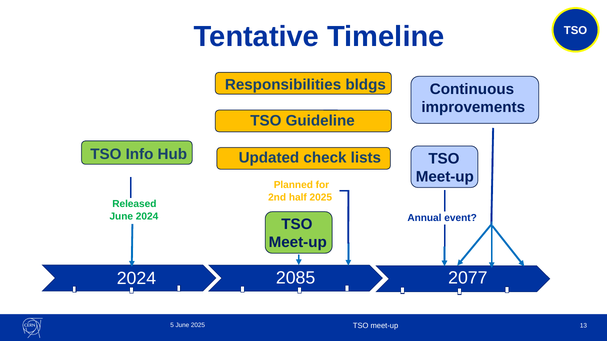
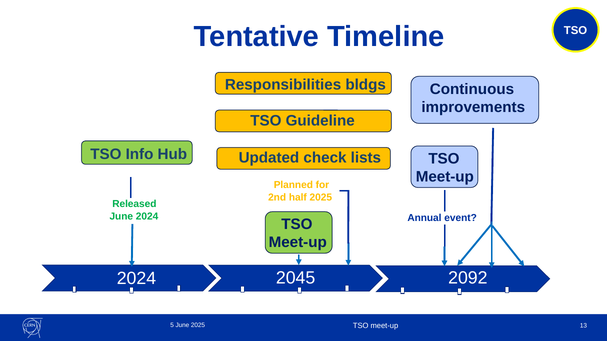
2085: 2085 -> 2045
2077: 2077 -> 2092
